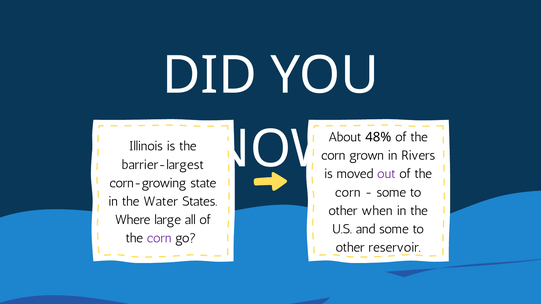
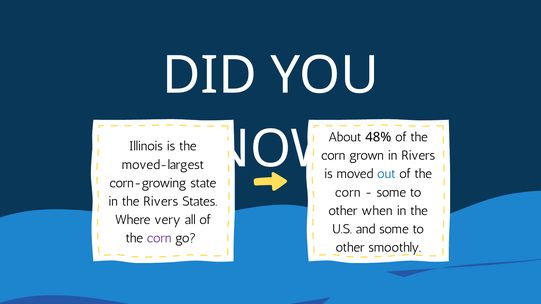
barrier-largest: barrier-largest -> moved-largest
out colour: purple -> blue
the Water: Water -> Rivers
large: large -> very
reservoir: reservoir -> smoothly
